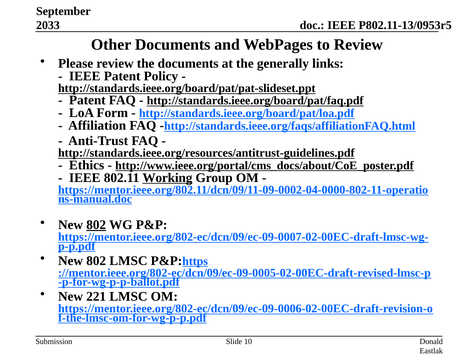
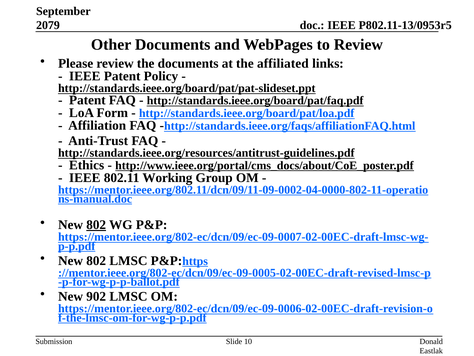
2033: 2033 -> 2079
generally: generally -> affiliated
Working underline: present -> none
221: 221 -> 902
